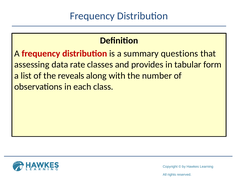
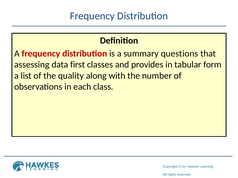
rate: rate -> first
reveals: reveals -> quality
